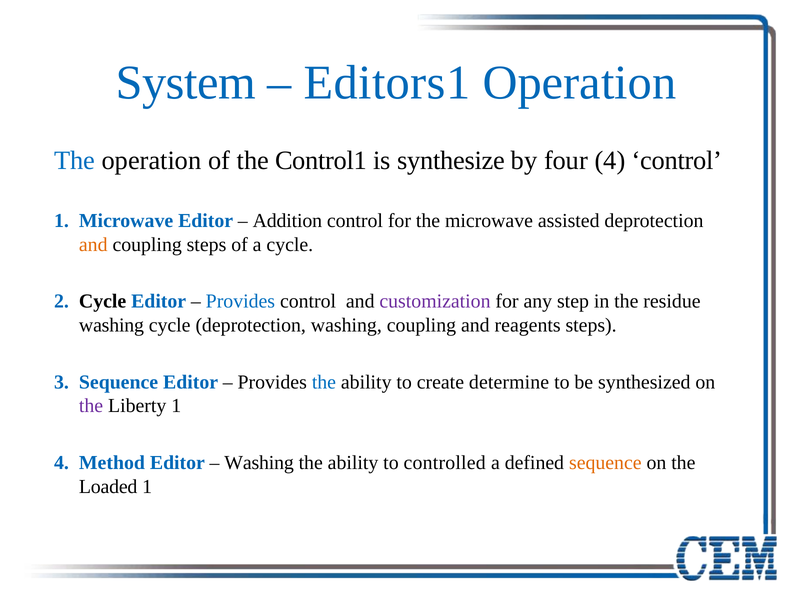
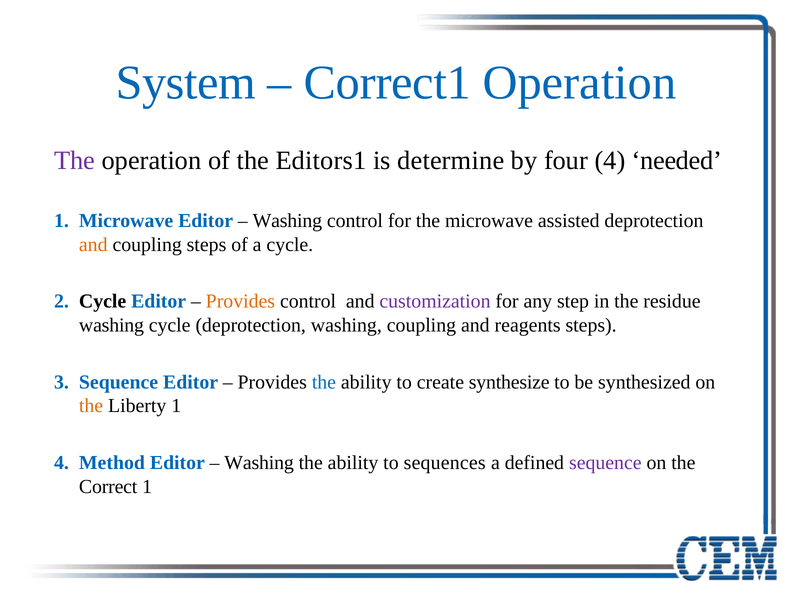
Editors1: Editors1 -> Correct1
The at (75, 160) colour: blue -> purple
Control1: Control1 -> Editors1
synthesize: synthesize -> determine
4 control: control -> needed
Addition at (287, 221): Addition -> Washing
Provides at (240, 301) colour: blue -> orange
determine: determine -> synthesize
the at (91, 406) colour: purple -> orange
controlled: controlled -> sequences
sequence at (605, 463) colour: orange -> purple
Loaded: Loaded -> Correct
